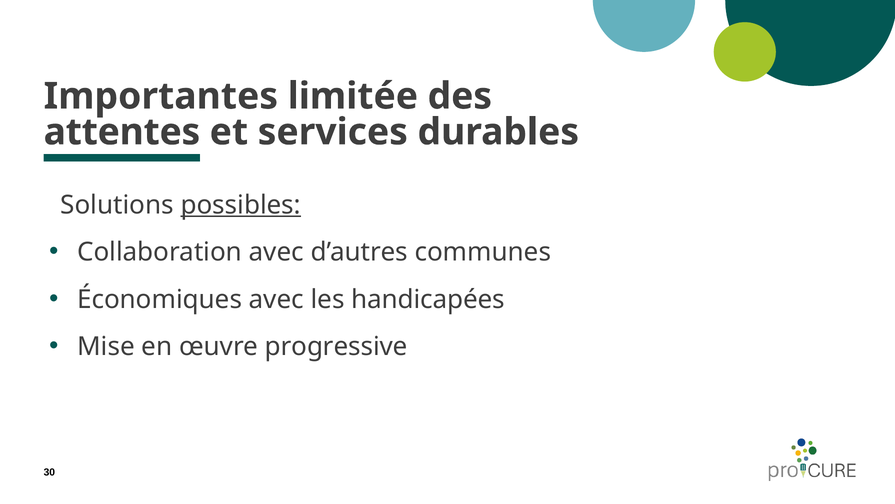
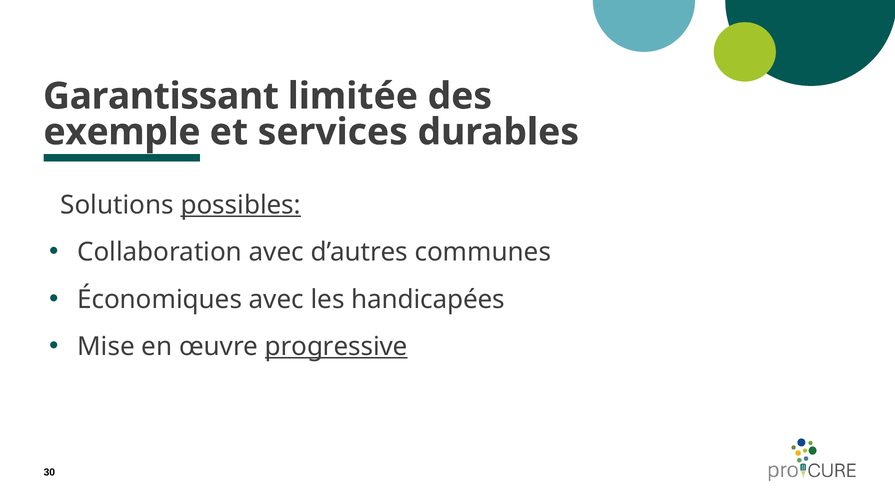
Importantes: Importantes -> Garantissant
attentes: attentes -> exemple
progressive underline: none -> present
